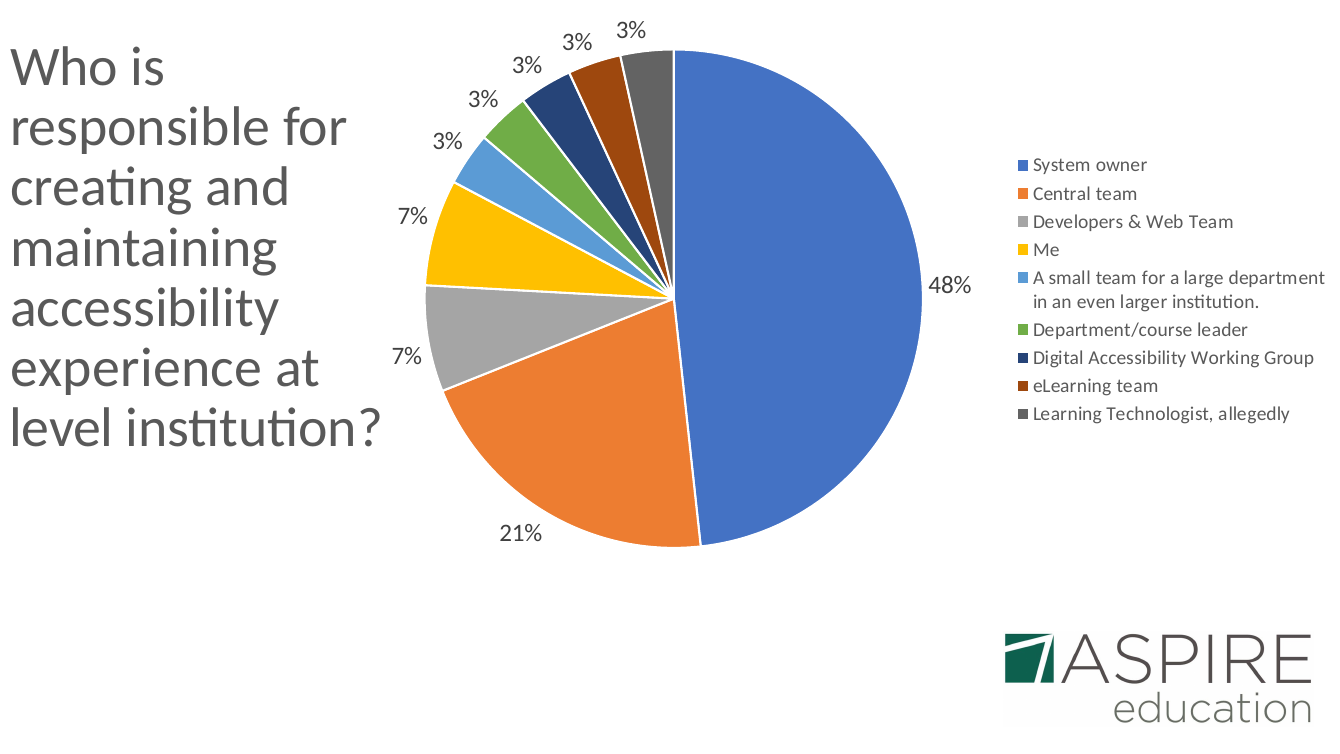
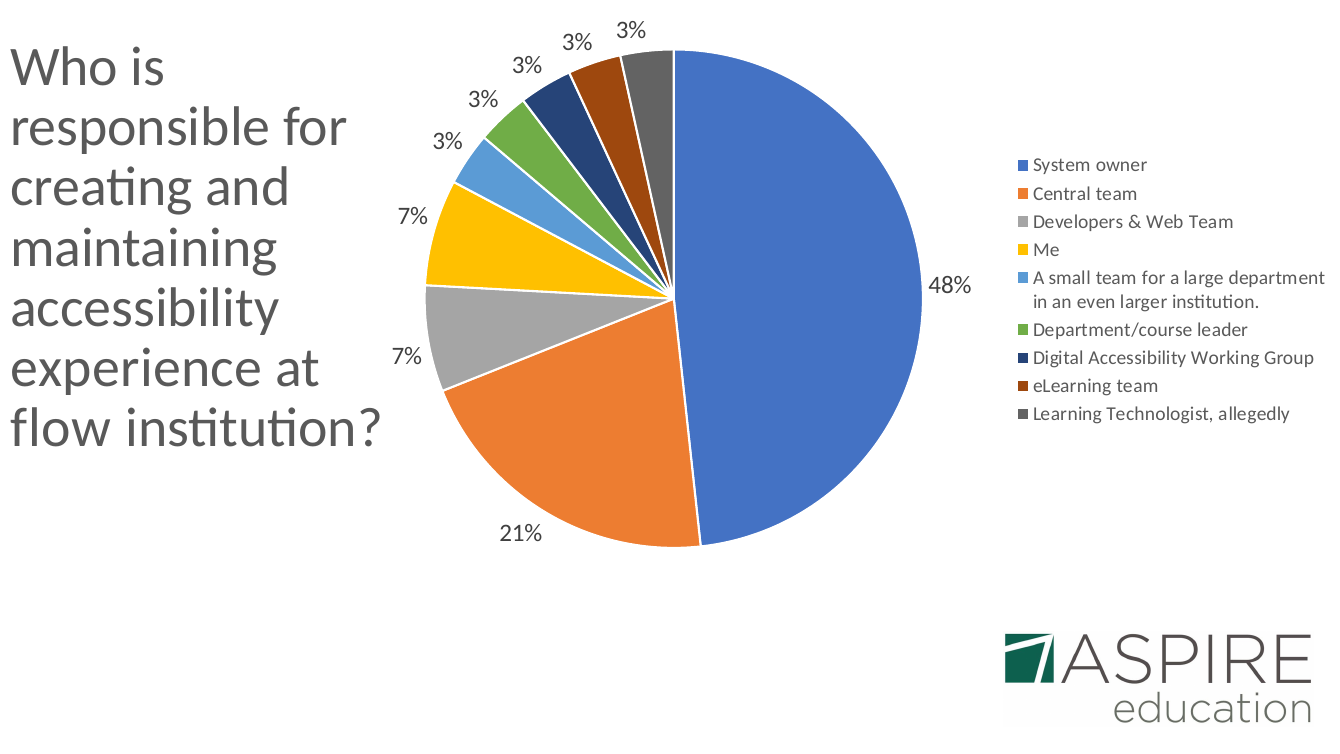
level: level -> flow
